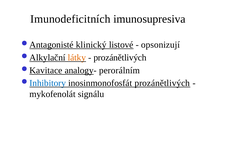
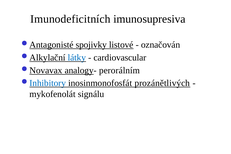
klinický: klinický -> spojivky
opsonizují: opsonizují -> označován
látky colour: orange -> blue
prozánětlivých at (120, 58): prozánětlivých -> cardiovascular
Kavitace: Kavitace -> Novavax
